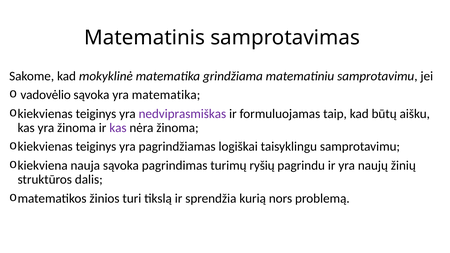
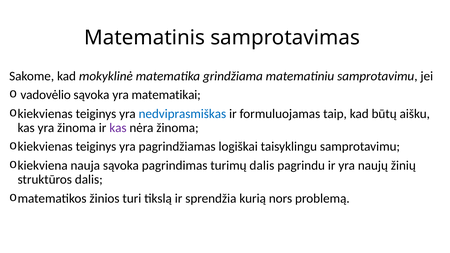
yra matematika: matematika -> matematikai
nedviprasmiškas colour: purple -> blue
turimų ryšių: ryšių -> dalis
